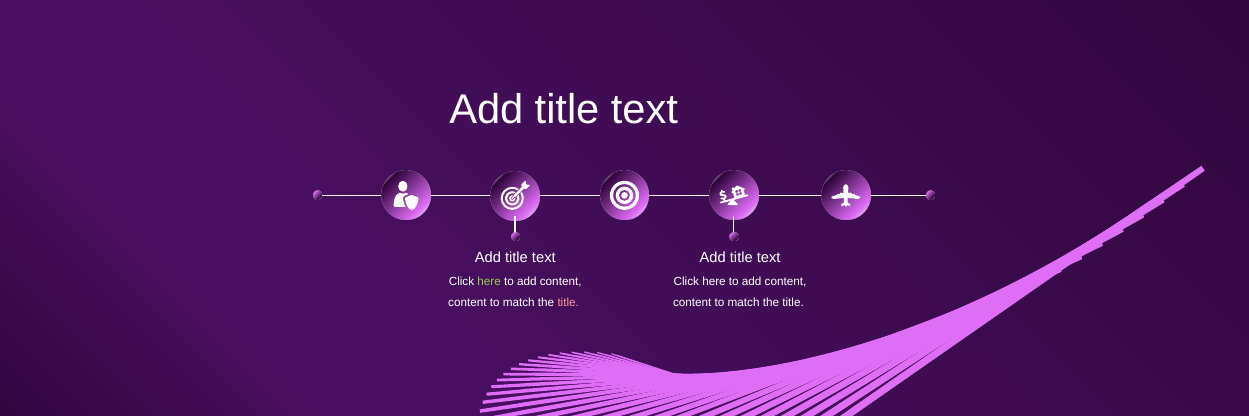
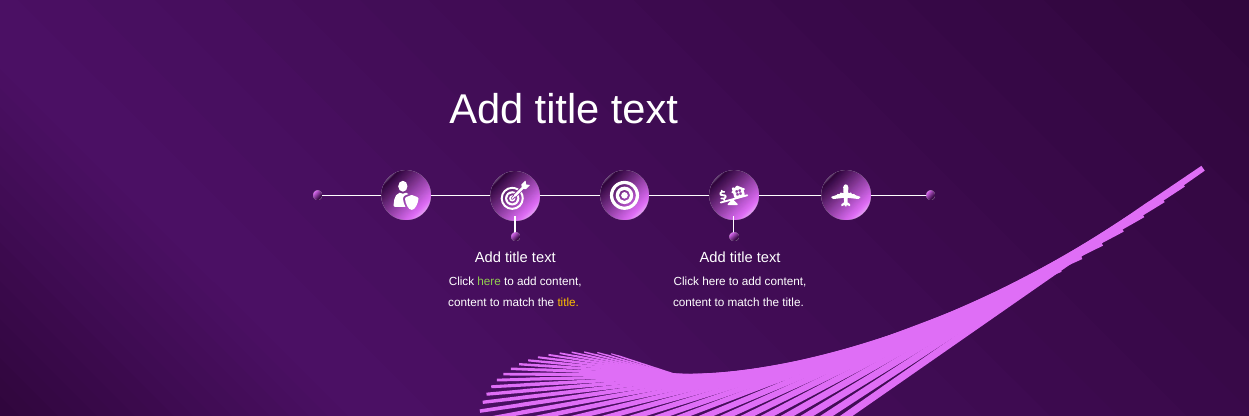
title at (568, 303) colour: pink -> yellow
